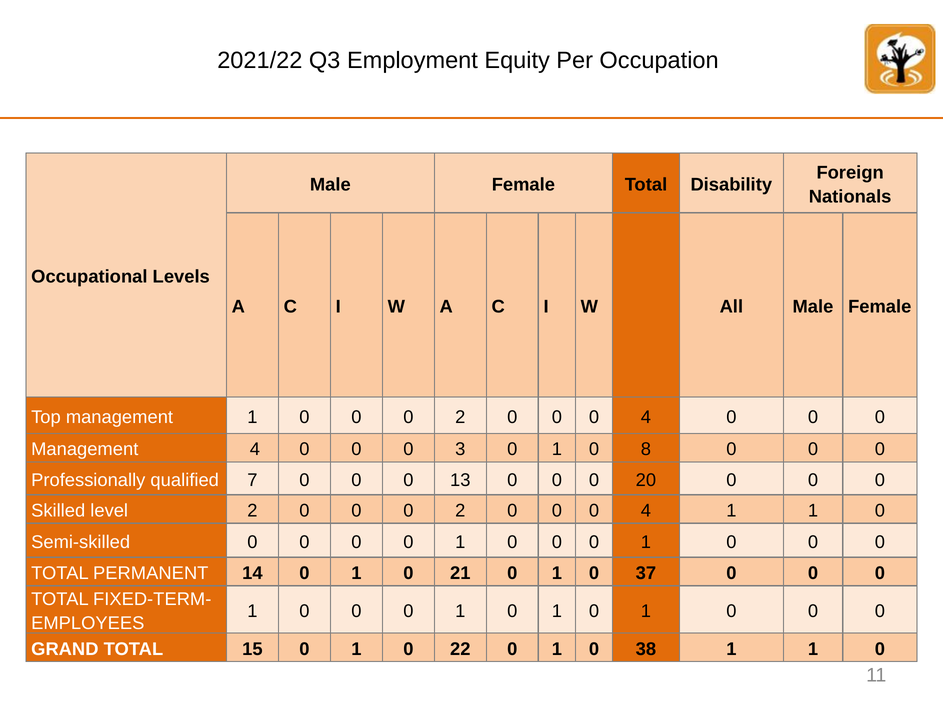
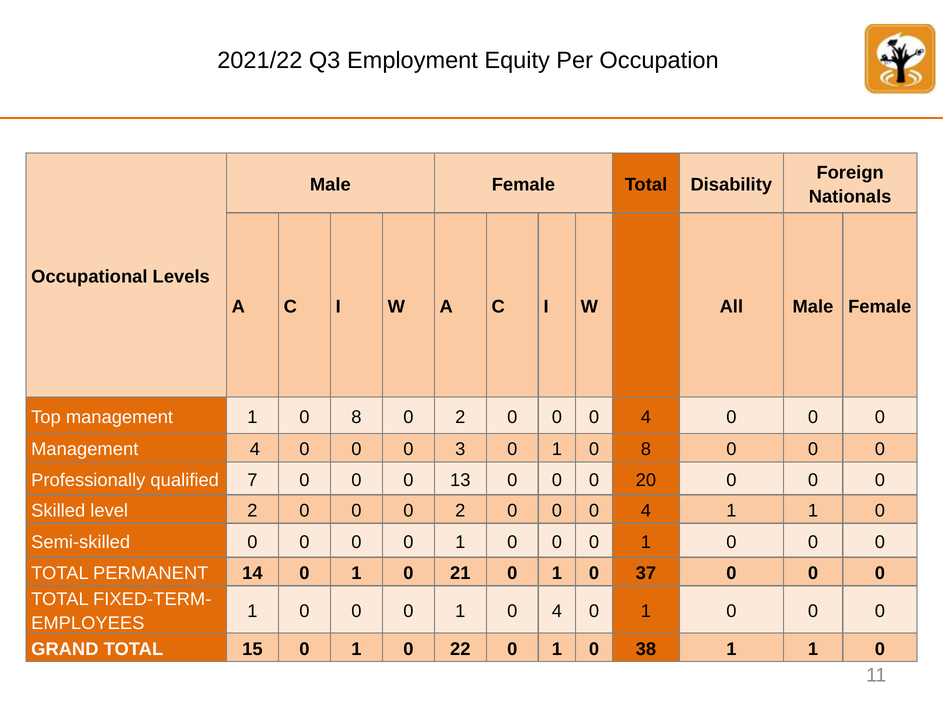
management 1 0 0: 0 -> 8
1 at (557, 612): 1 -> 4
